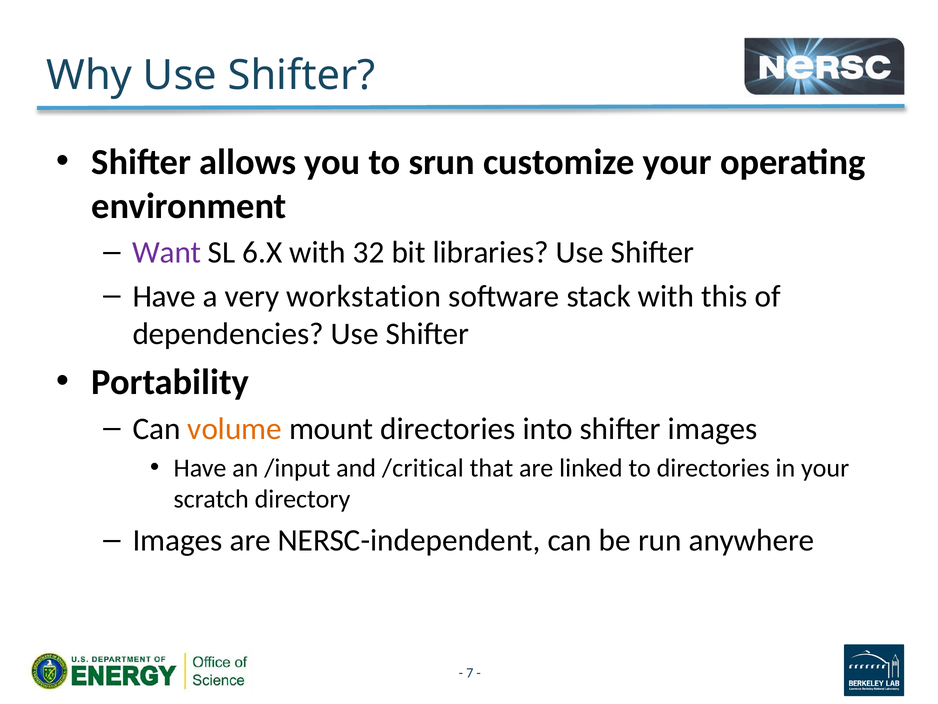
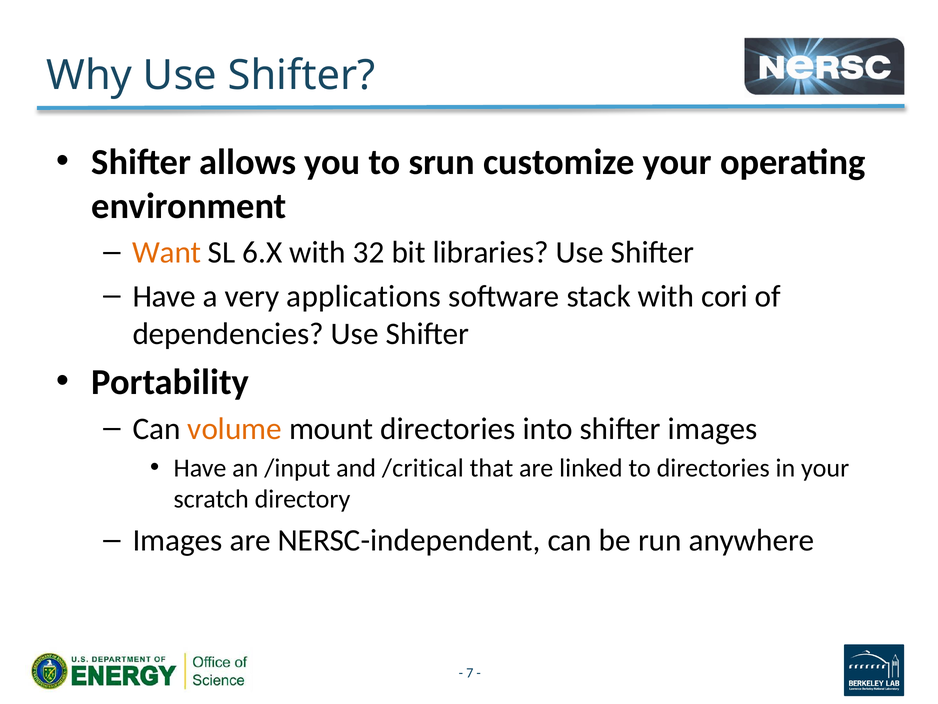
Want colour: purple -> orange
workstation: workstation -> applications
this: this -> cori
